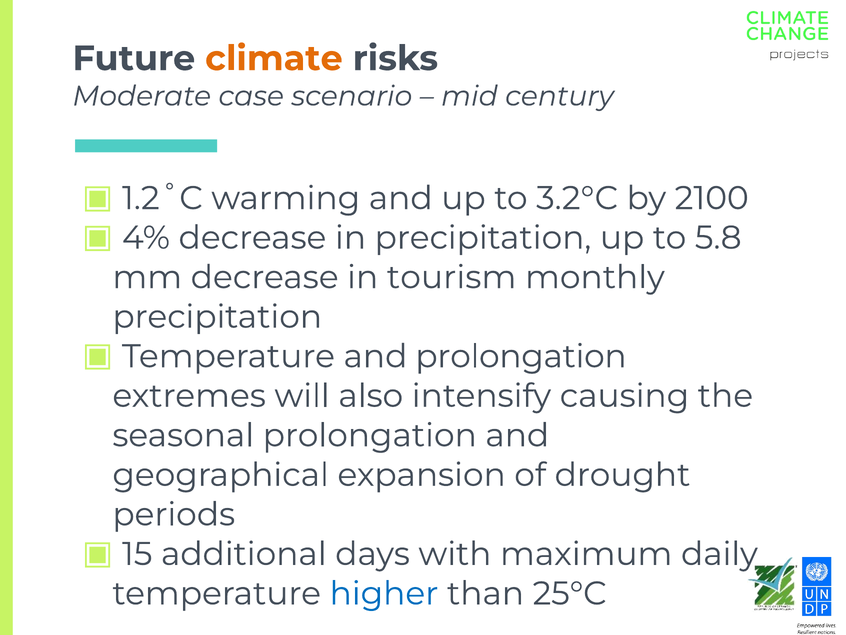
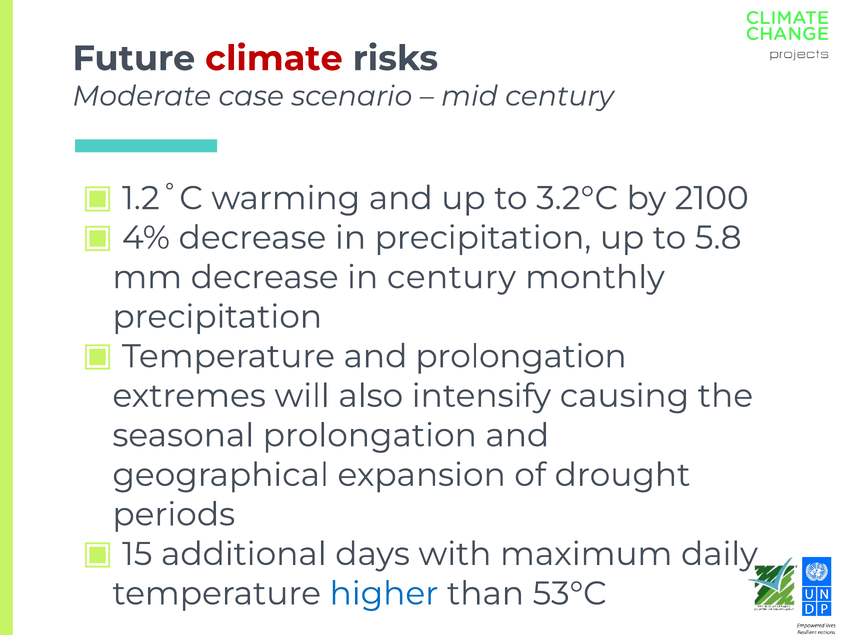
climate colour: orange -> red
in tourism: tourism -> century
25°C: 25°C -> 53°C
